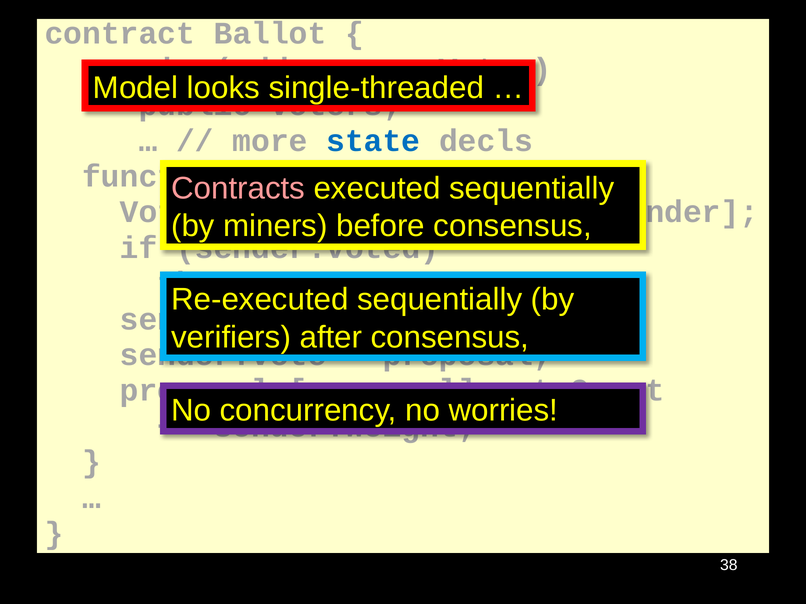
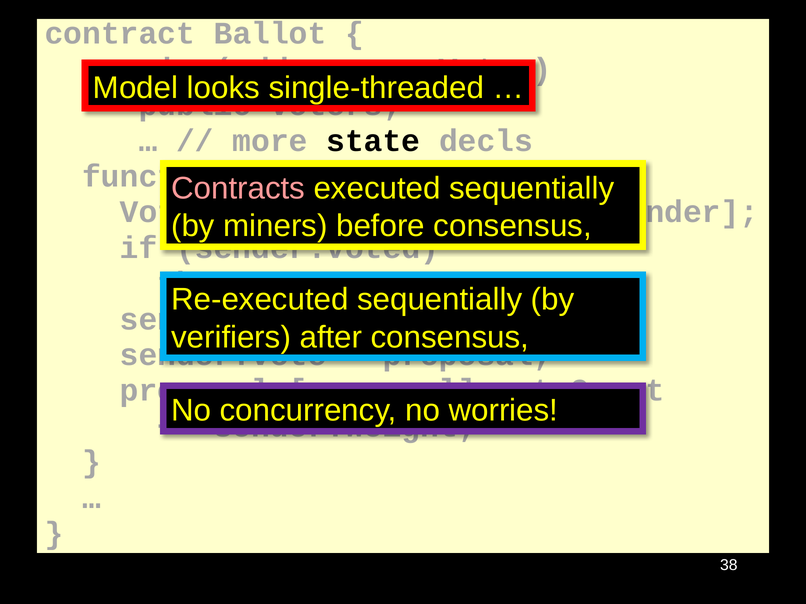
state colour: blue -> black
